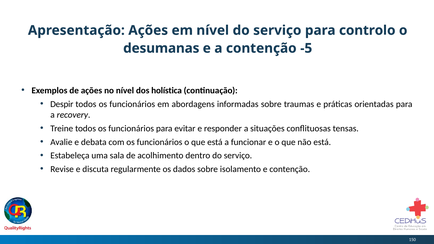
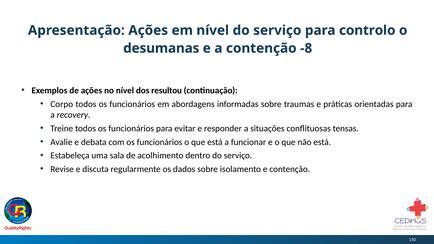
-5: -5 -> -8
holística: holística -> resultou
Despir: Despir -> Corpo
